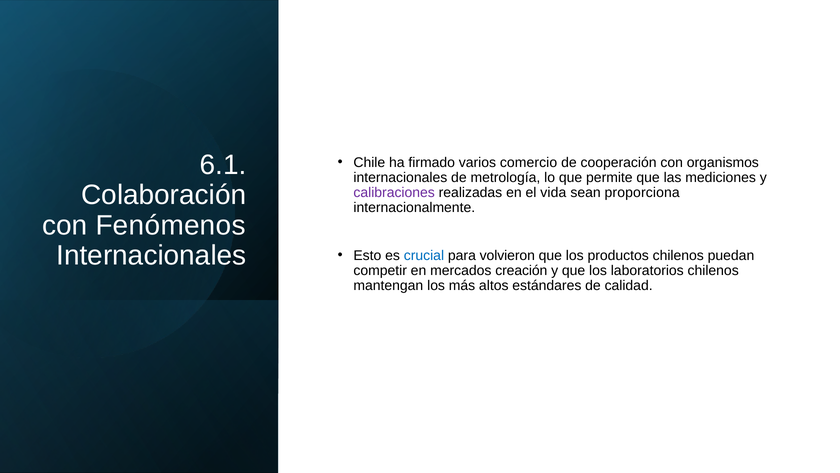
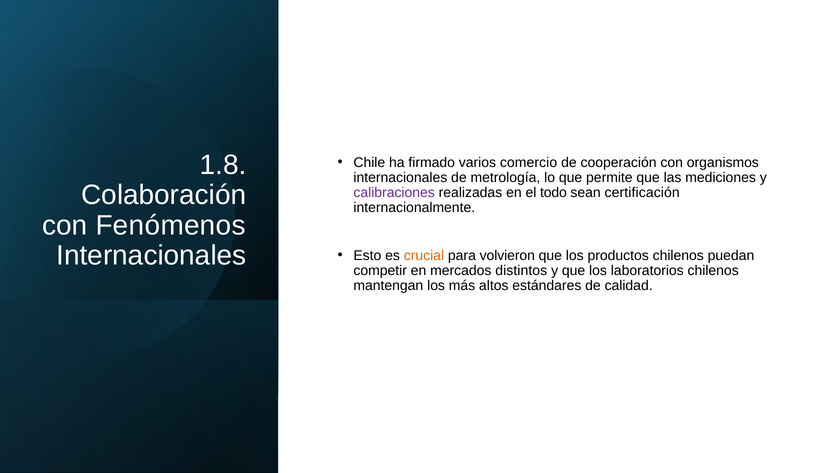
6.1: 6.1 -> 1.8
vida: vida -> todo
proporciona: proporciona -> certificación
crucial colour: blue -> orange
creación: creación -> distintos
